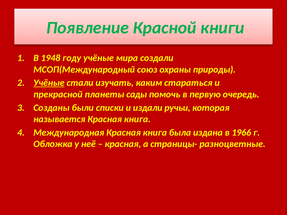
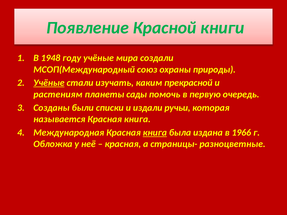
стараться: стараться -> прекрасной
прекрасной: прекрасной -> растениям
книга at (155, 133) underline: none -> present
